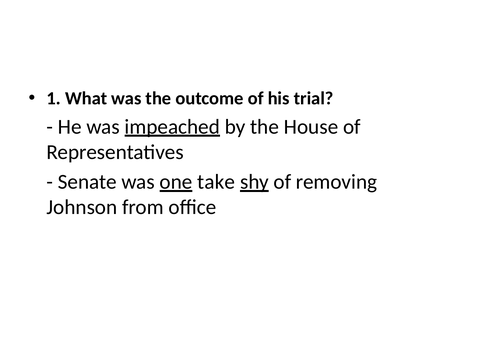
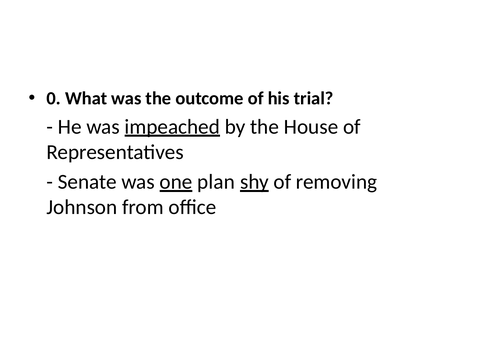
1: 1 -> 0
take: take -> plan
